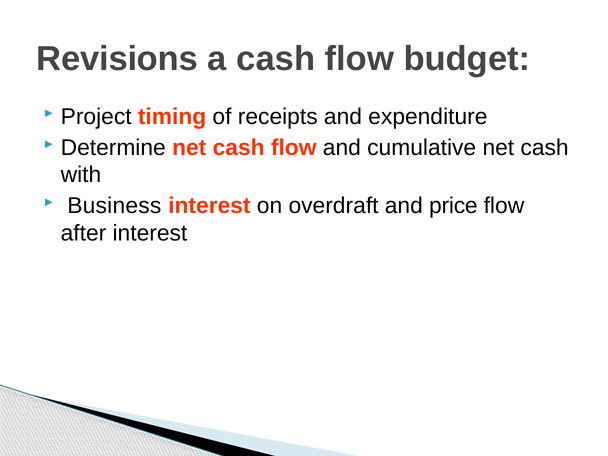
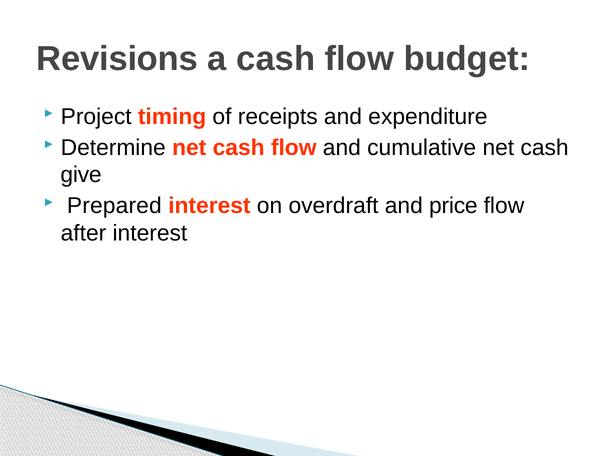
with: with -> give
Business: Business -> Prepared
